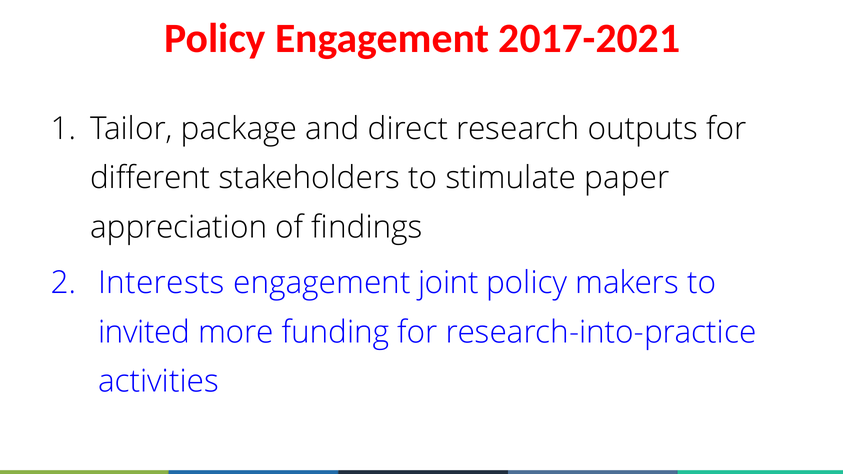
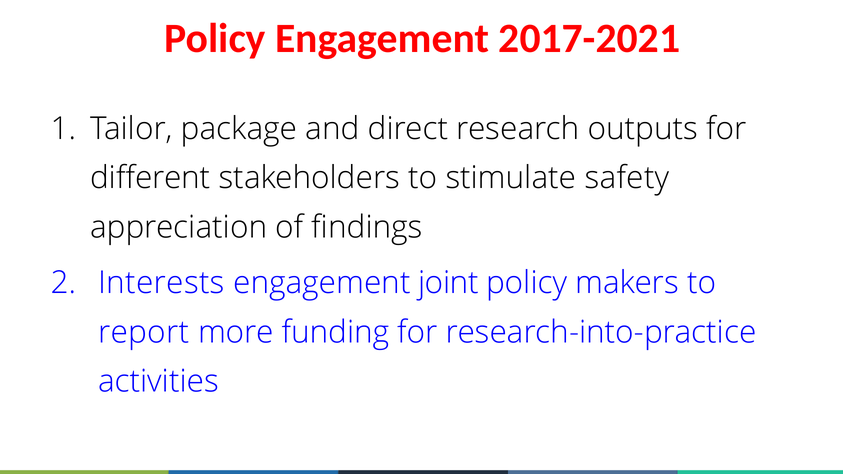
paper: paper -> safety
invited: invited -> report
